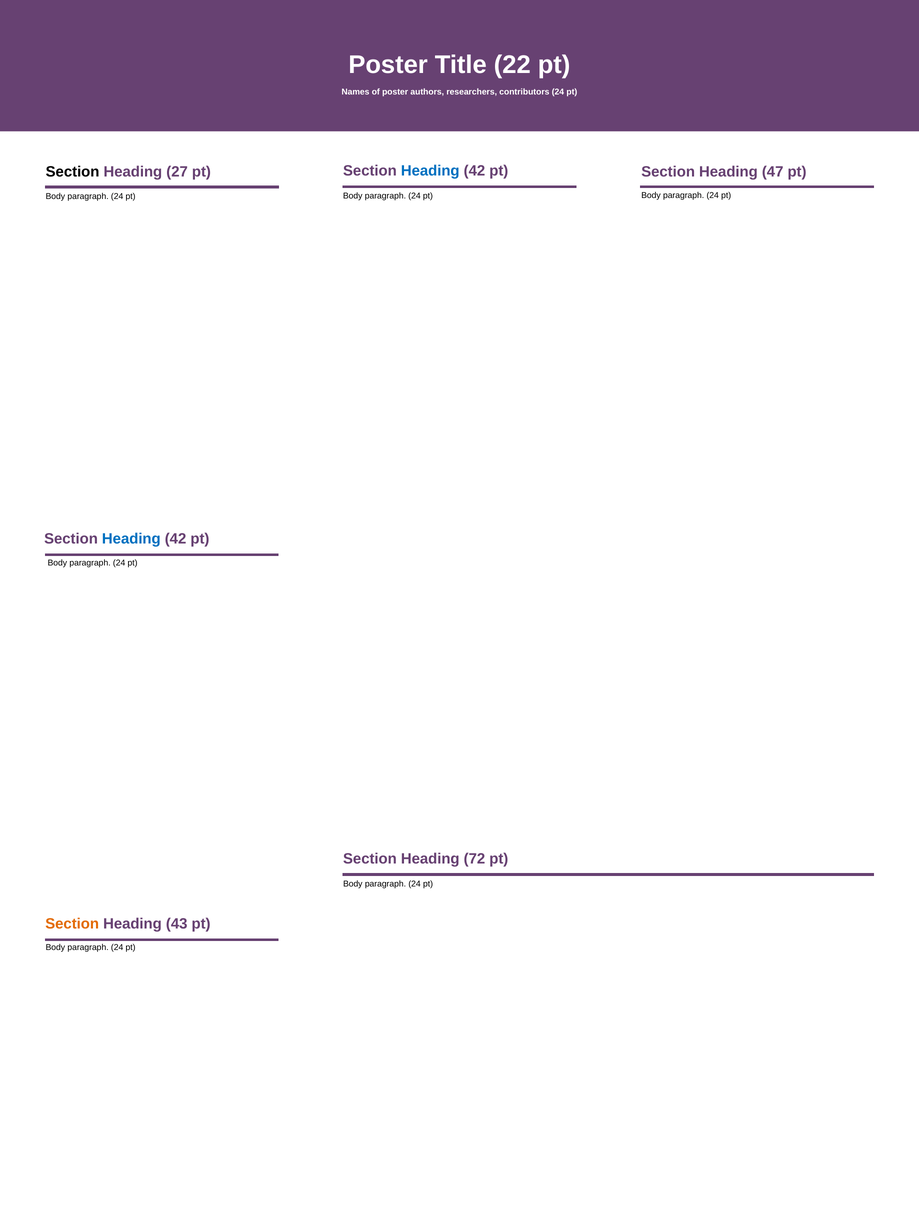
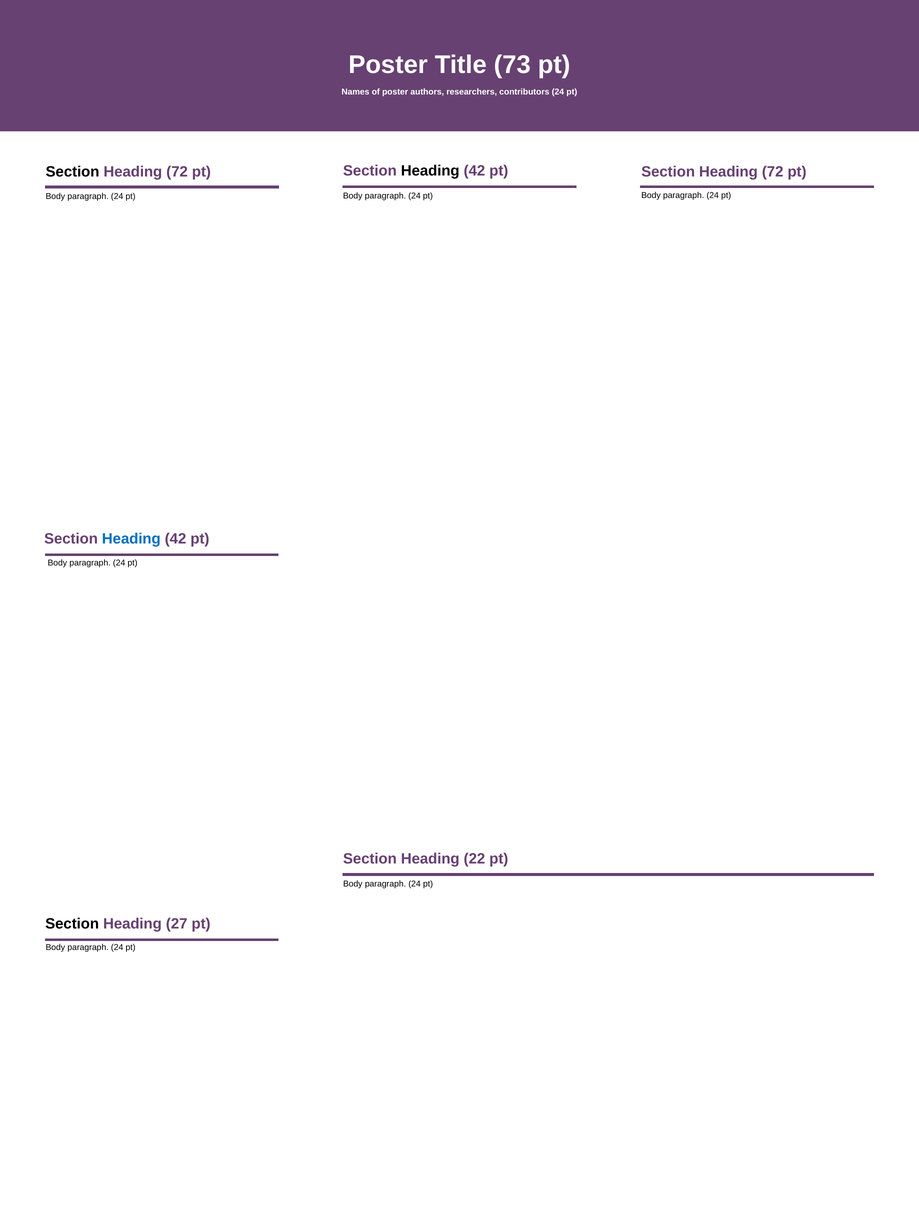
22: 22 -> 73
Heading at (430, 171) colour: blue -> black
47 at (773, 172): 47 -> 72
27 at (177, 172): 27 -> 72
72: 72 -> 22
Section at (72, 923) colour: orange -> black
43: 43 -> 27
